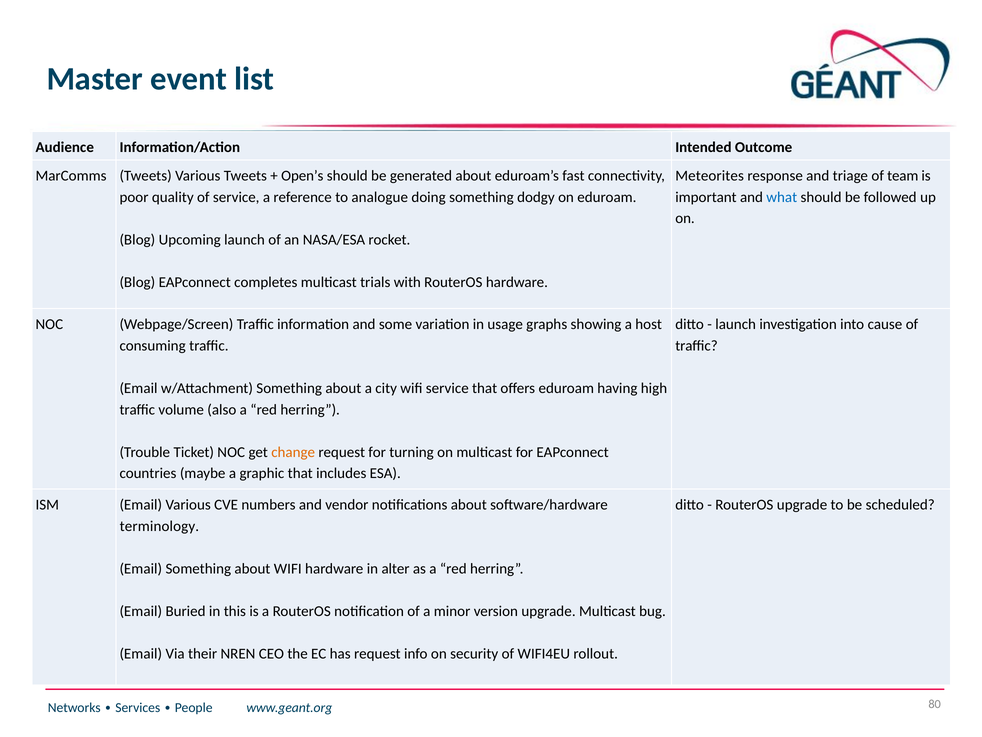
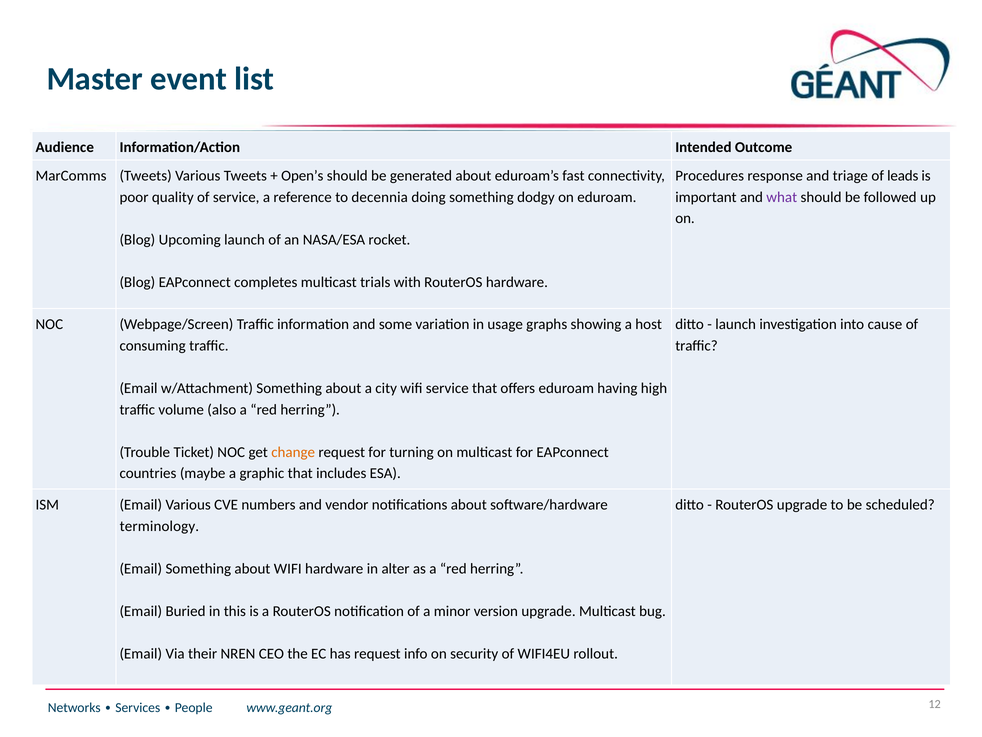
Meteorites: Meteorites -> Procedures
team: team -> leads
analogue: analogue -> decennia
what colour: blue -> purple
80: 80 -> 12
